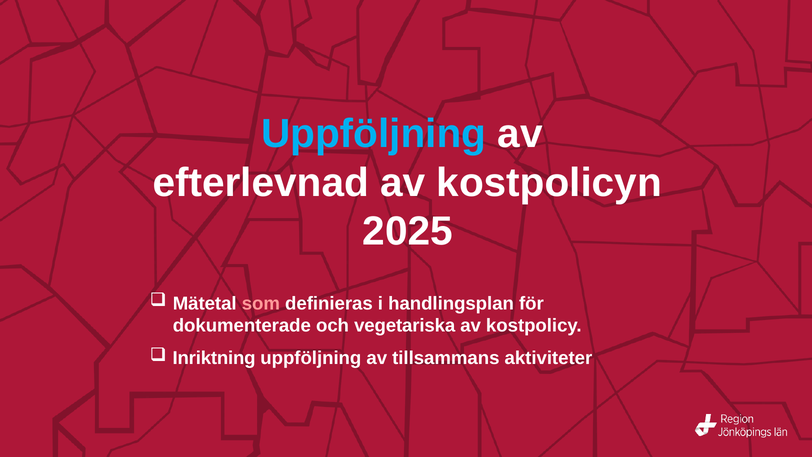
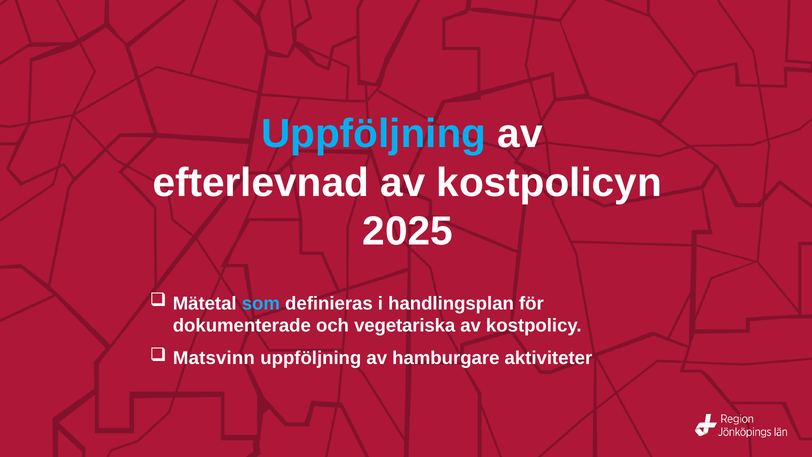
som colour: pink -> light blue
Inriktning: Inriktning -> Matsvinn
tillsammans: tillsammans -> hamburgare
